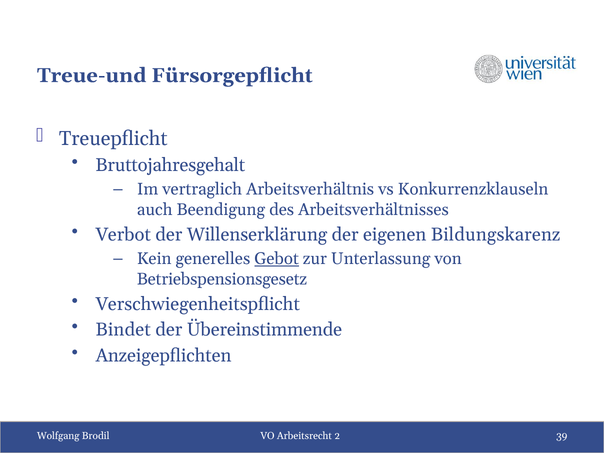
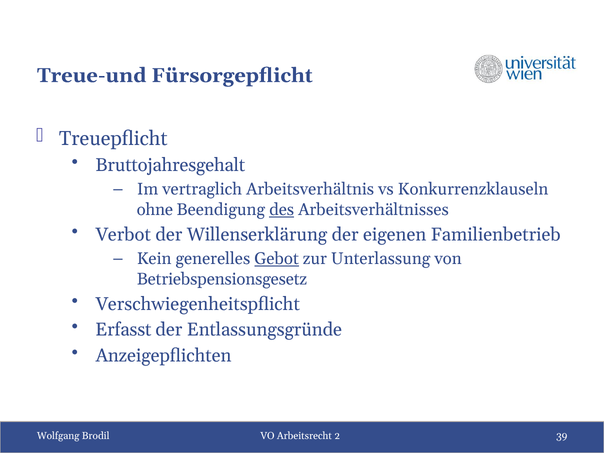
auch: auch -> ohne
des underline: none -> present
Bildungskarenz: Bildungskarenz -> Familienbetrieb
Bindet: Bindet -> Erfasst
Übereinstimmende: Übereinstimmende -> Entlassungsgründe
